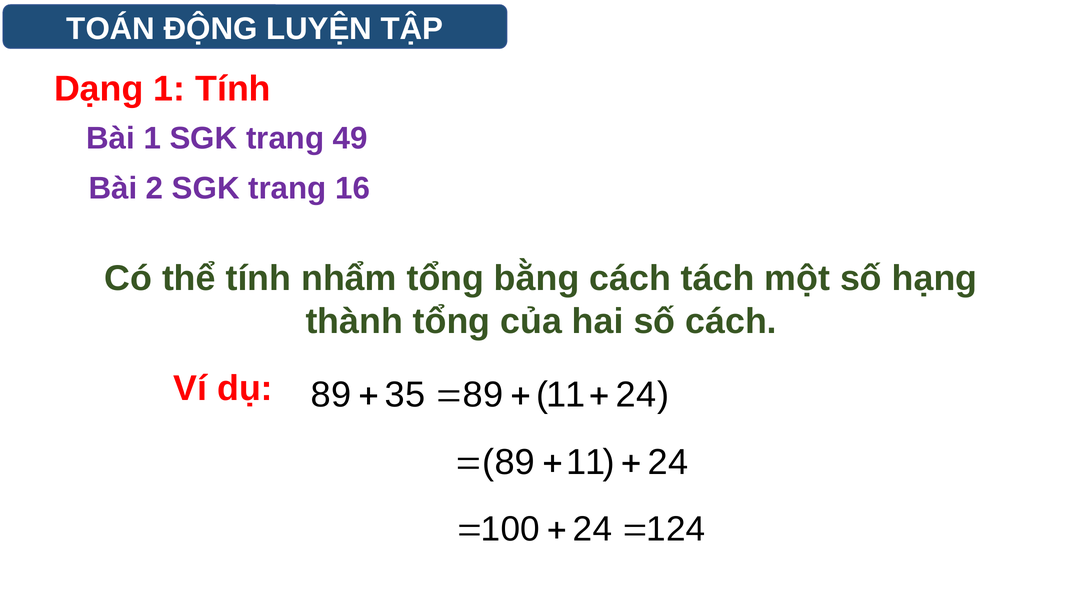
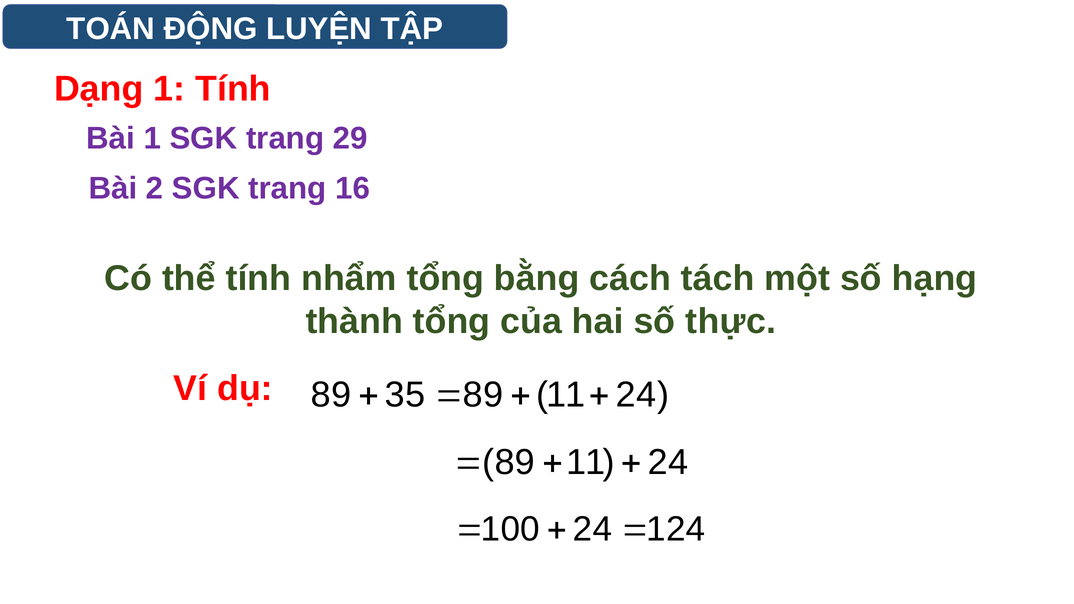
49: 49 -> 29
số cách: cách -> thực
